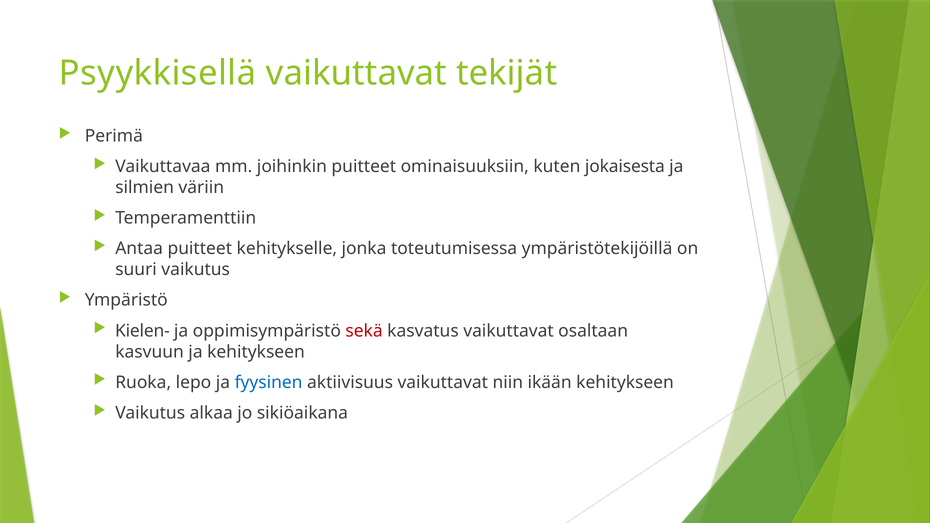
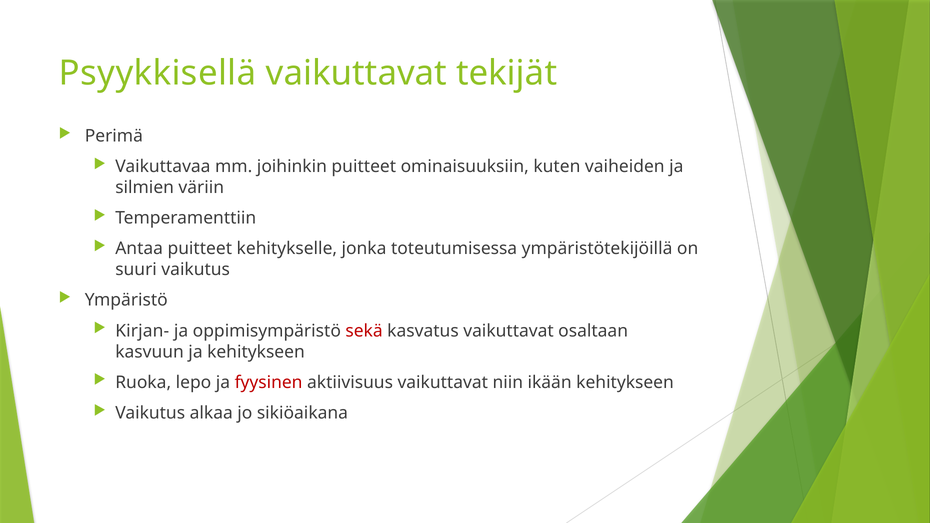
jokaisesta: jokaisesta -> vaiheiden
Kielen-: Kielen- -> Kirjan-
fyysinen colour: blue -> red
